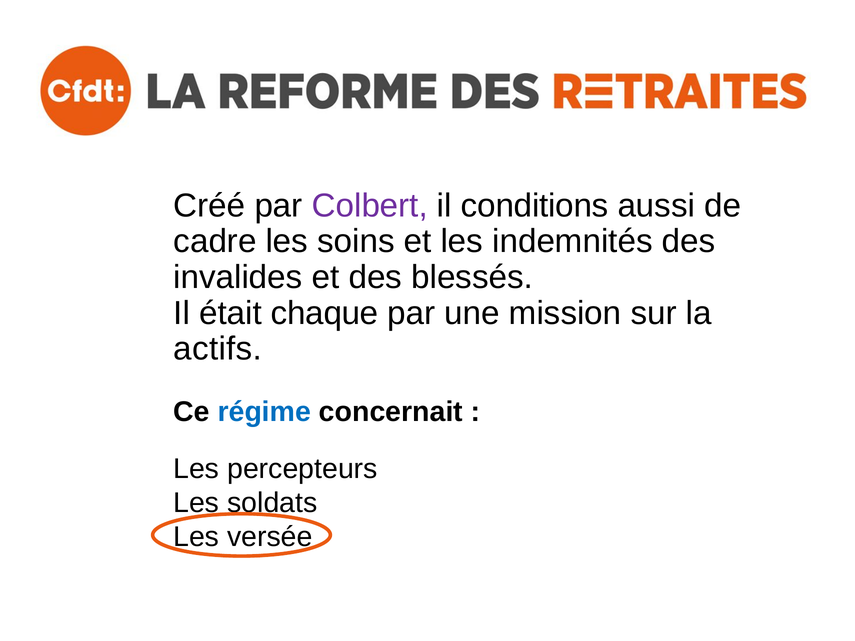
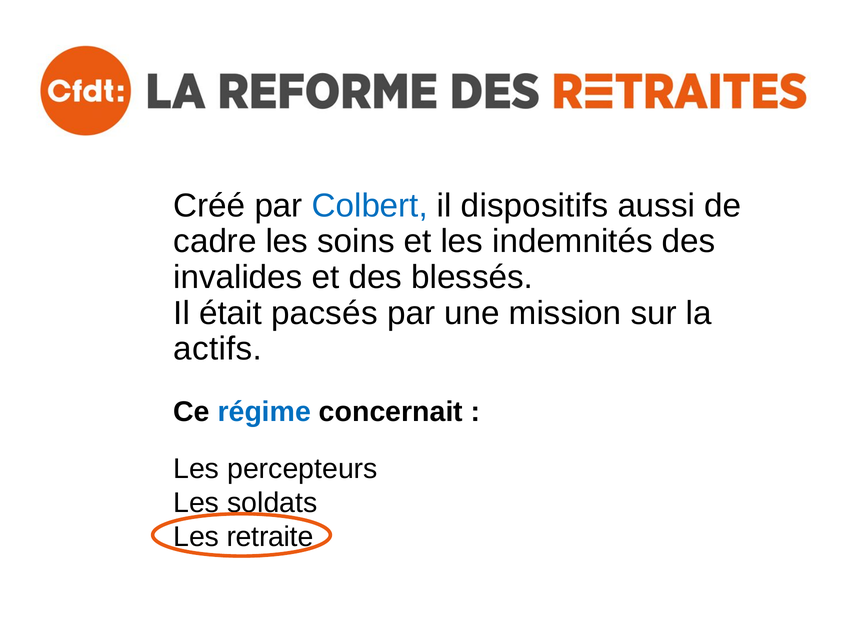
Colbert colour: purple -> blue
conditions: conditions -> dispositifs
chaque: chaque -> pacsés
versée: versée -> retraite
